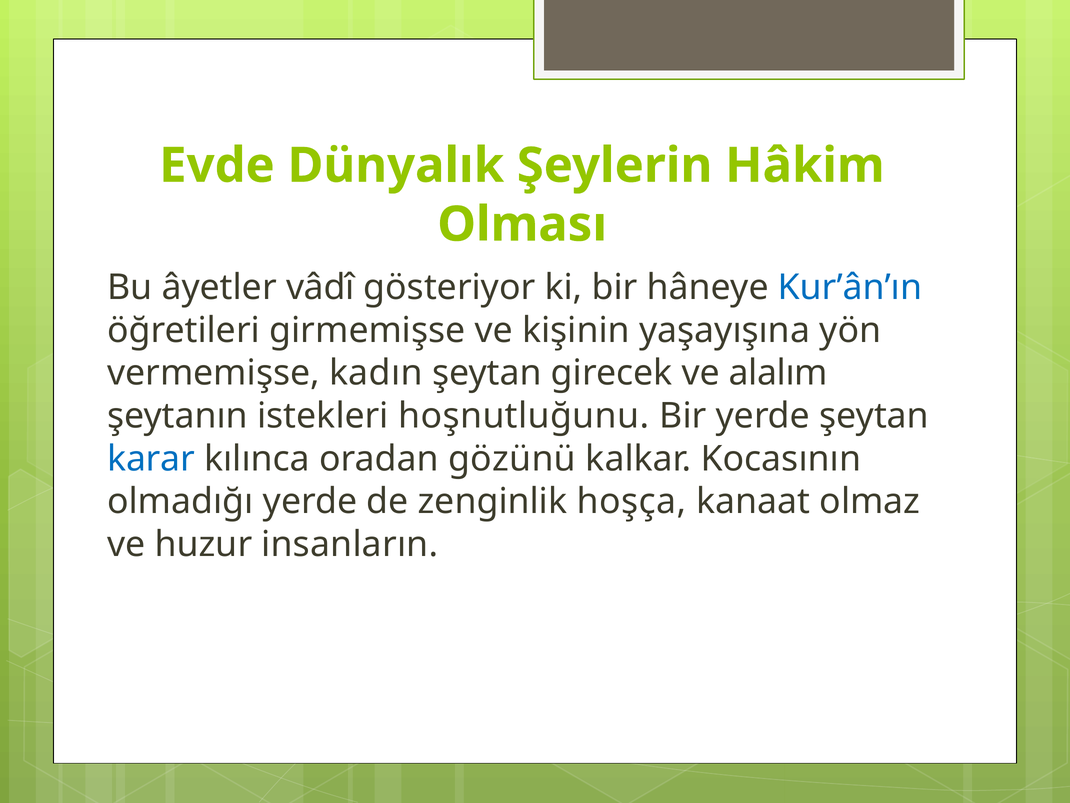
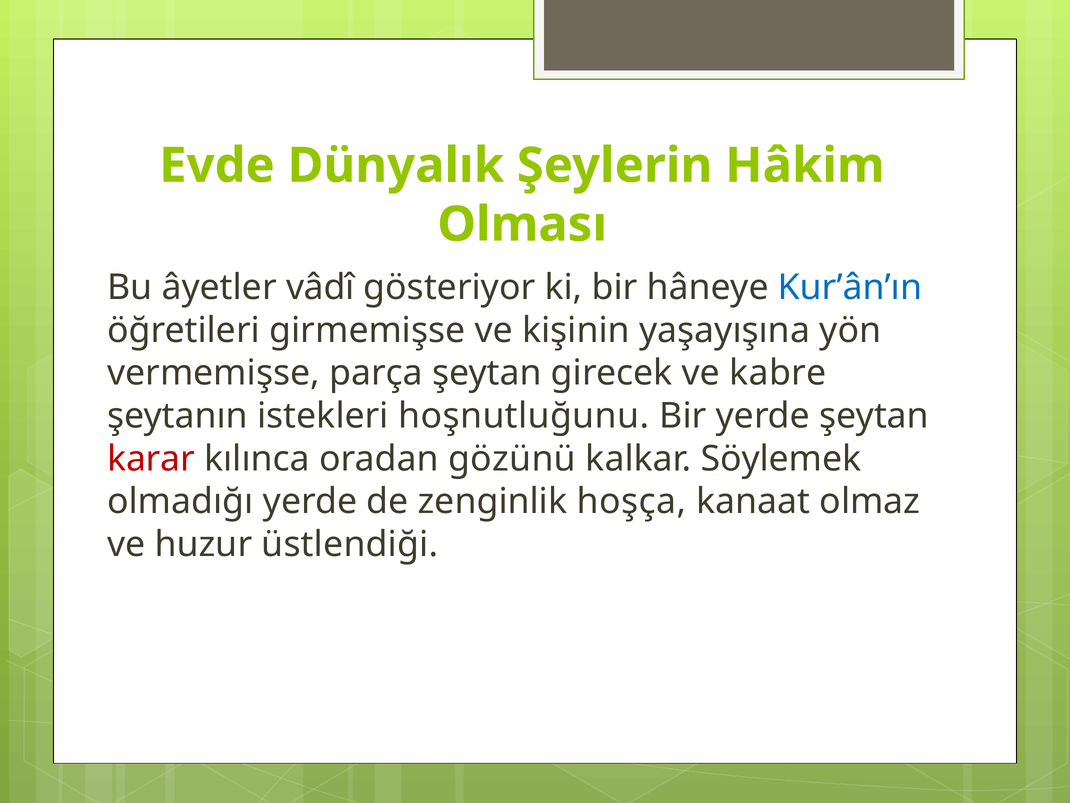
kadın: kadın -> parça
alalım: alalım -> kabre
karar colour: blue -> red
Kocasının: Kocasının -> Söylemek
insanların: insanların -> üstlendiği
